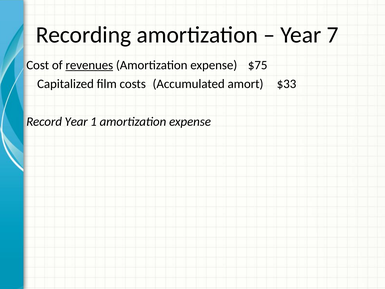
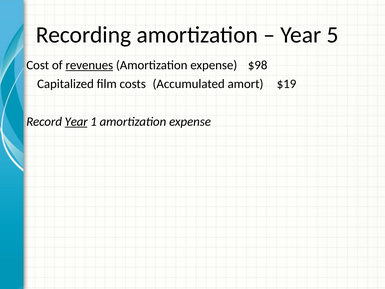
7: 7 -> 5
$75: $75 -> $98
$33: $33 -> $19
Year at (76, 122) underline: none -> present
